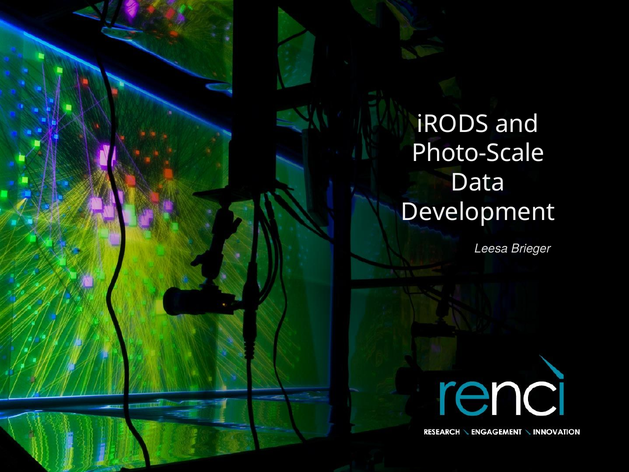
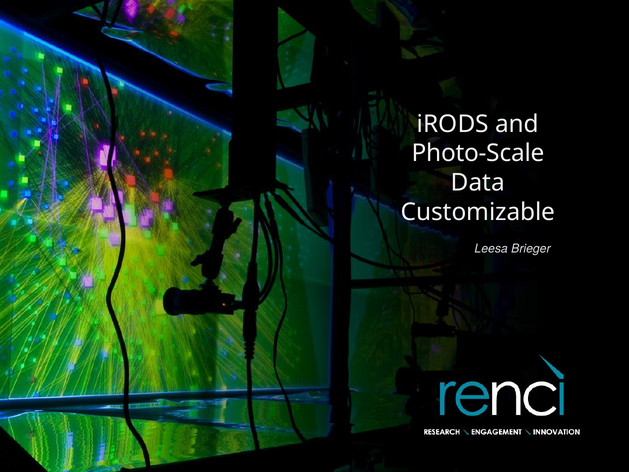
Development: Development -> Customizable
